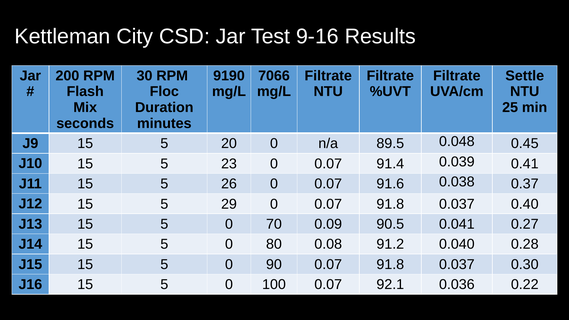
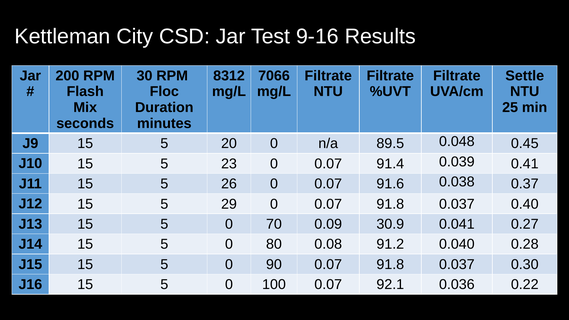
9190: 9190 -> 8312
90.5: 90.5 -> 30.9
